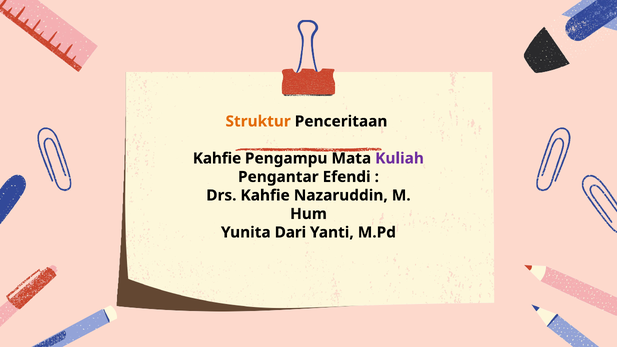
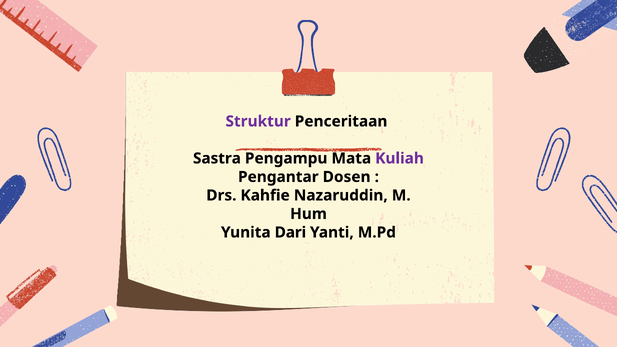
Struktur colour: orange -> purple
Kahfie at (217, 158): Kahfie -> Sastra
Efendi: Efendi -> Dosen
